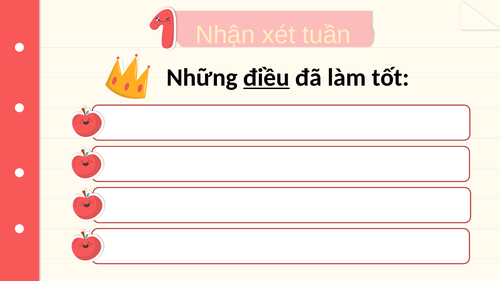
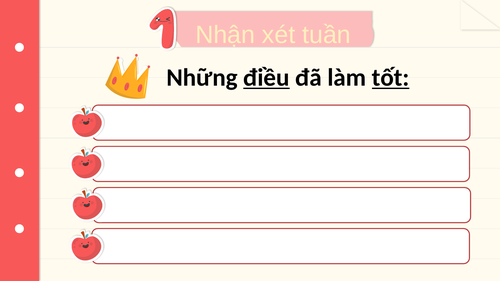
tốt underline: none -> present
